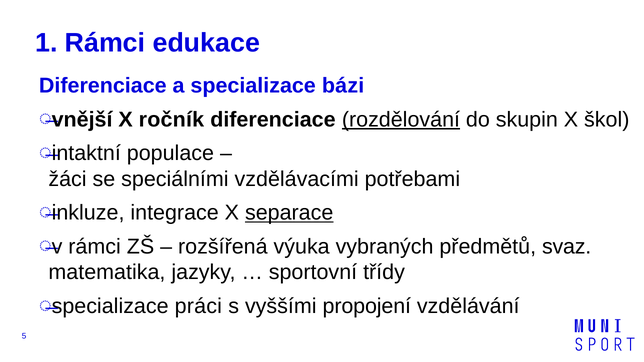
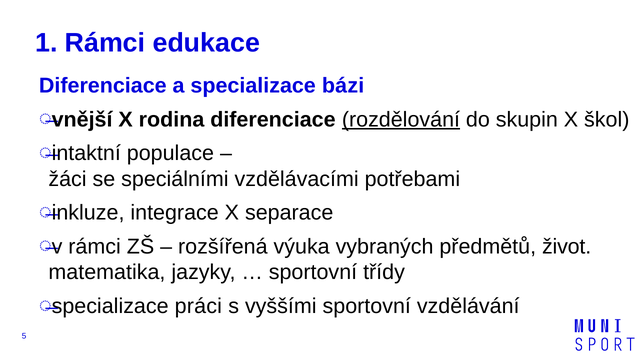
ročník: ročník -> rodina
separace underline: present -> none
svaz: svaz -> život
vyššími propojení: propojení -> sportovní
